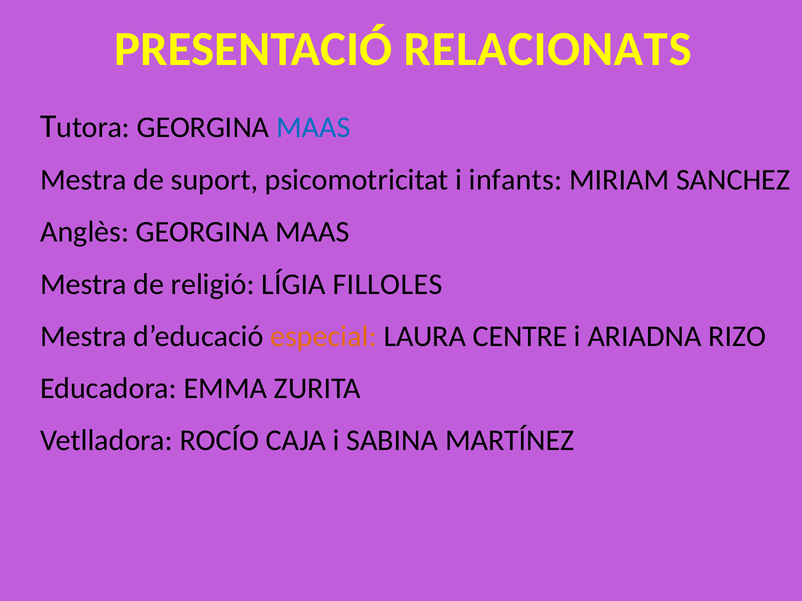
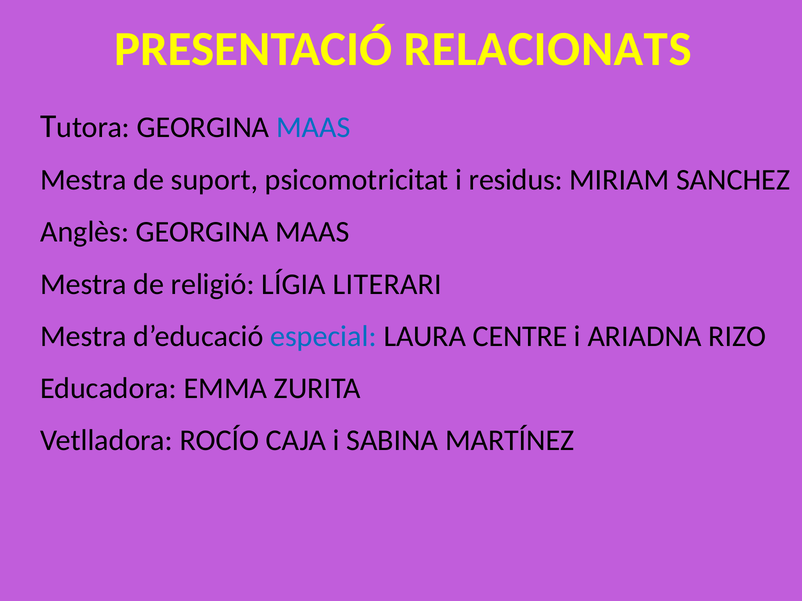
infants: infants -> residus
FILLOLES: FILLOLES -> LITERARI
especial colour: orange -> blue
